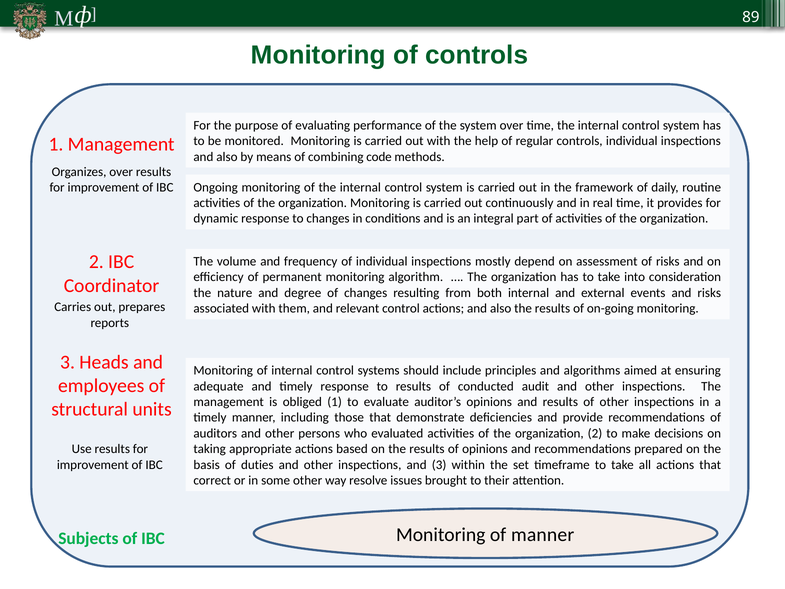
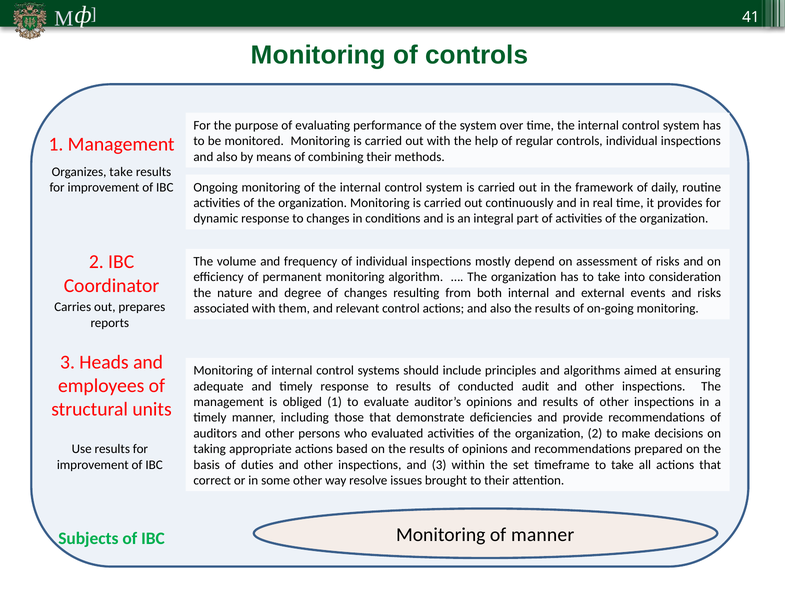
89: 89 -> 41
combining code: code -> their
Organizes over: over -> take
